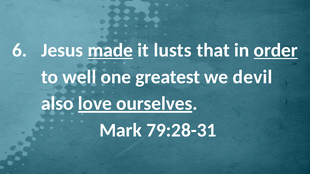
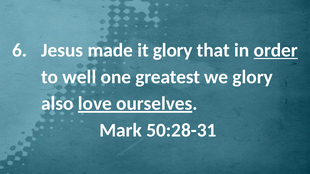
made underline: present -> none
it lusts: lusts -> glory
we devil: devil -> glory
79:28-31: 79:28-31 -> 50:28-31
